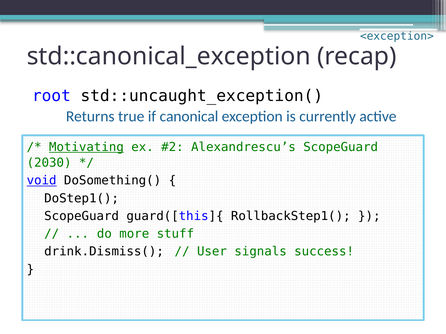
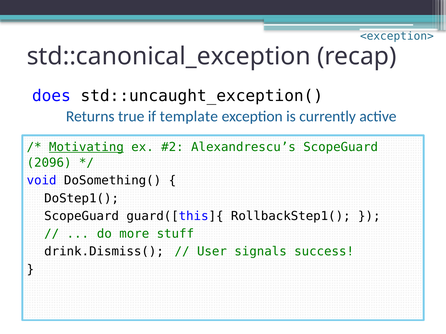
root: root -> does
canonical: canonical -> template
2030: 2030 -> 2096
void underline: present -> none
